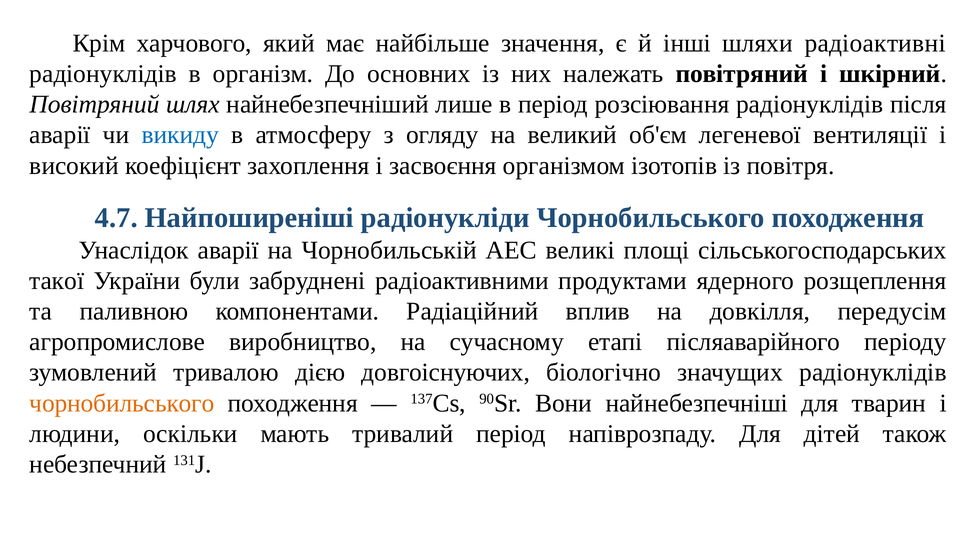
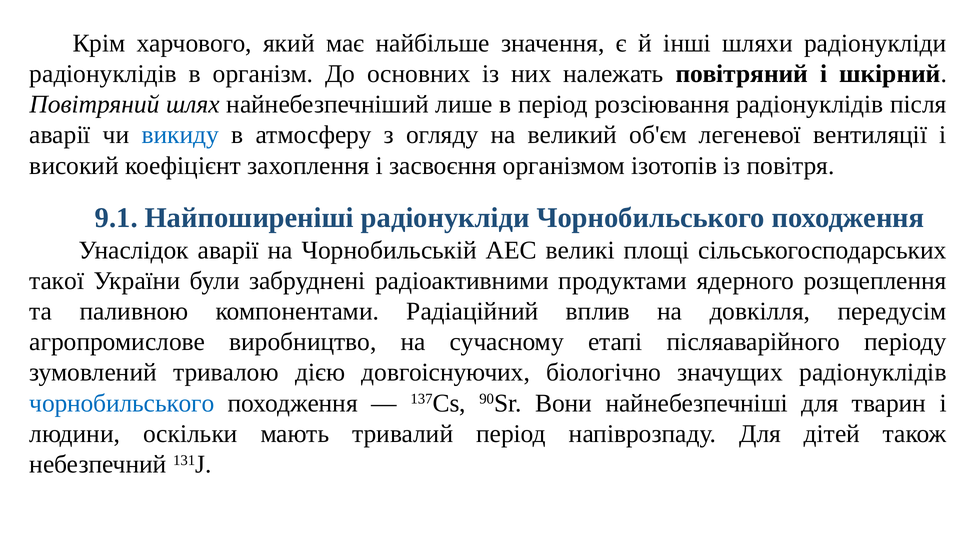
шляхи радіоактивні: радіоактивні -> радіонукліди
4.7: 4.7 -> 9.1
чорнобильського at (122, 403) colour: orange -> blue
